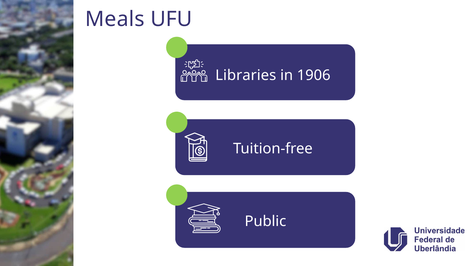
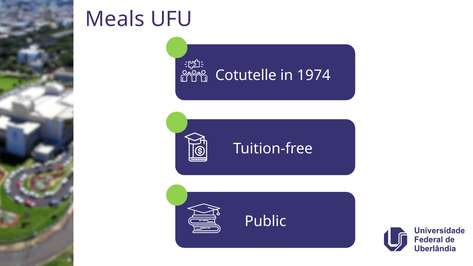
Libraries: Libraries -> Cotutelle
1906: 1906 -> 1974
